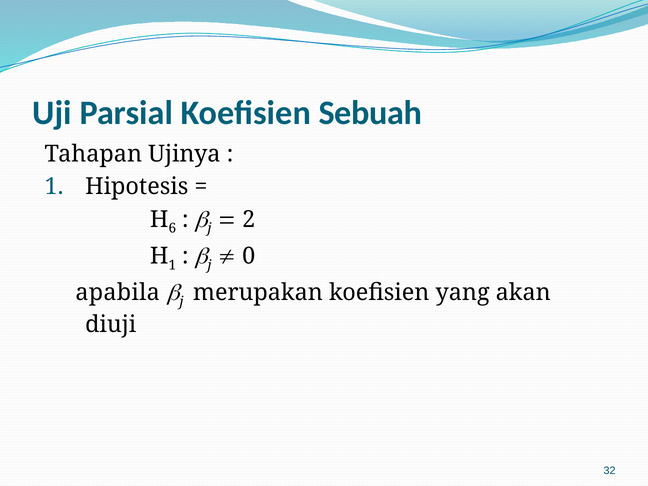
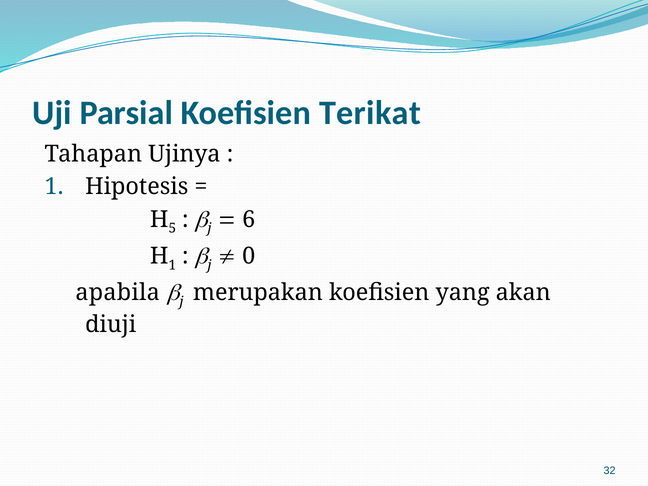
Sebuah: Sebuah -> Terikat
6: 6 -> 5
2: 2 -> 6
